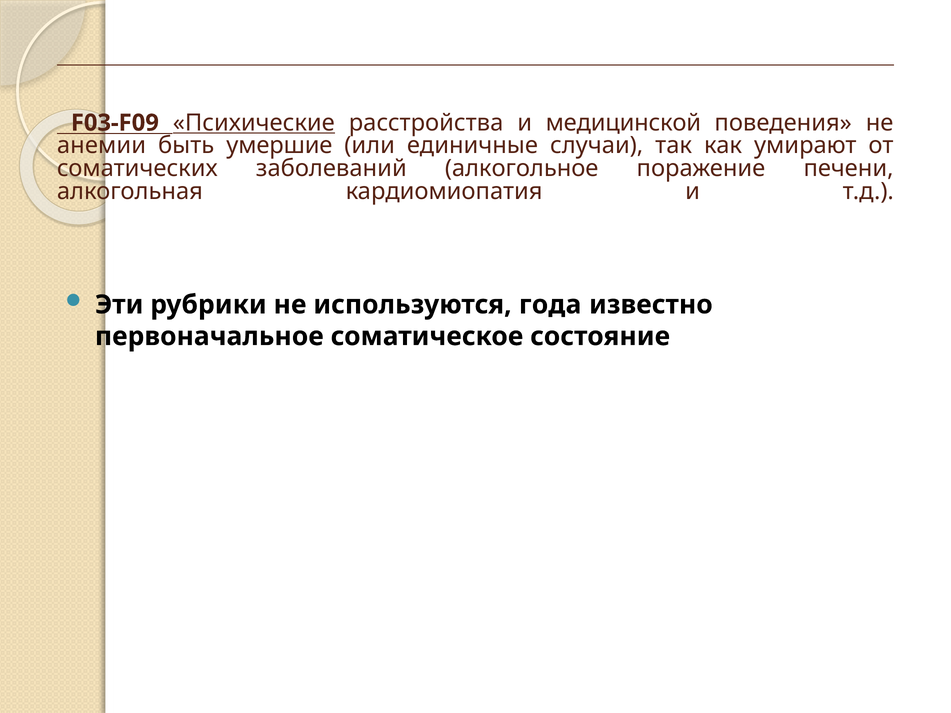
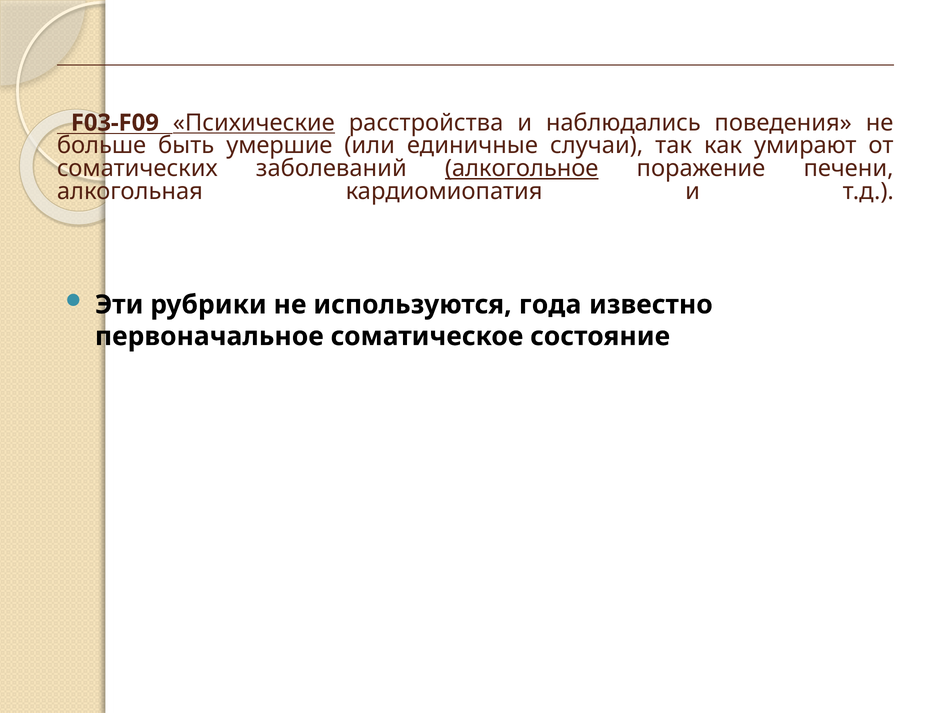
медицинской: медицинской -> наблюдались
анемии: анемии -> больше
алкогольное underline: none -> present
